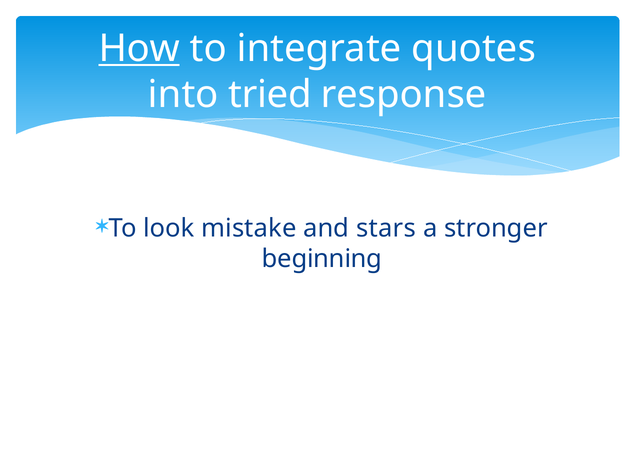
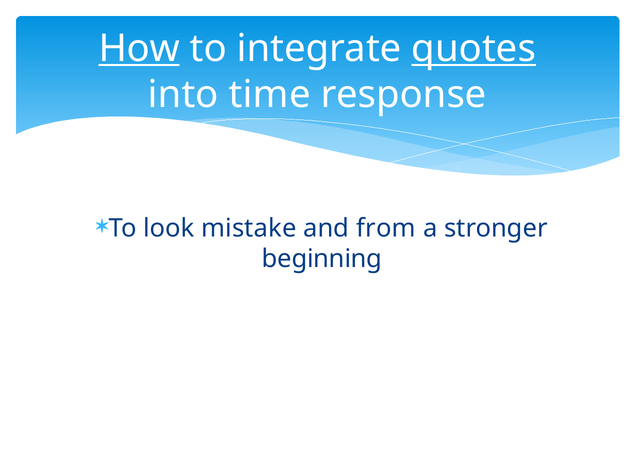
quotes underline: none -> present
tried: tried -> time
stars: stars -> from
